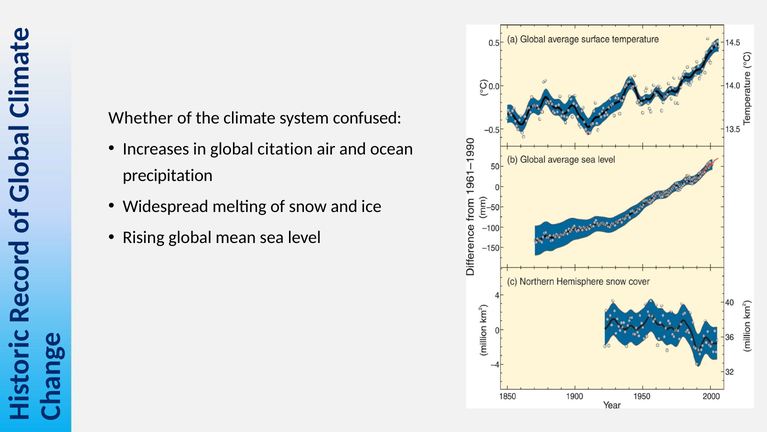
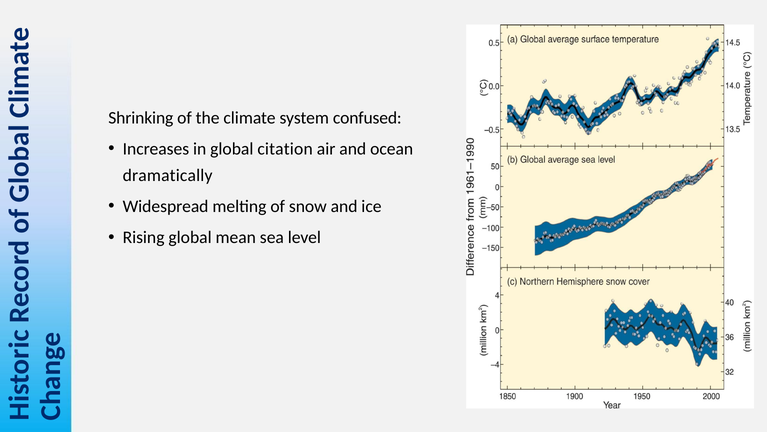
Whether: Whether -> Shrinking
precipitation: precipitation -> dramatically
